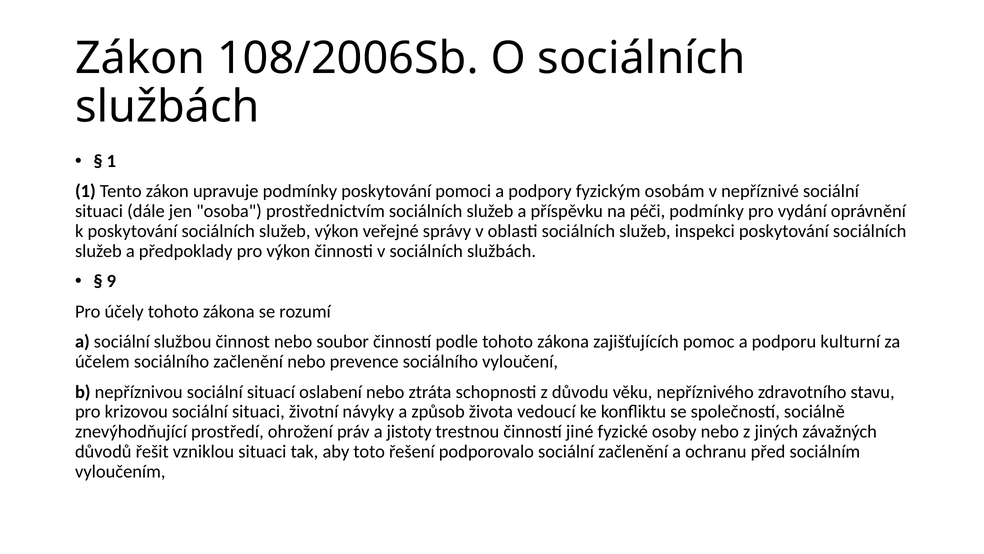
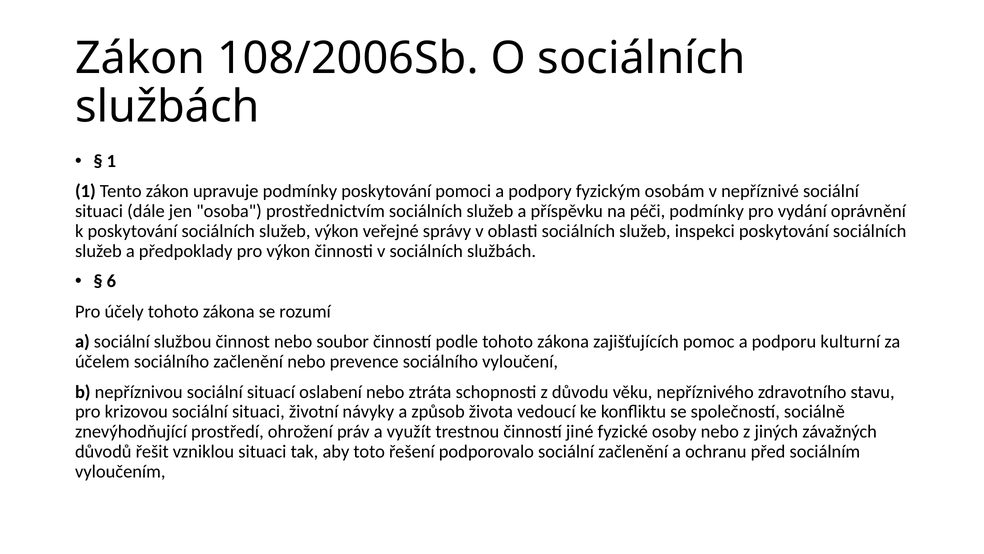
9: 9 -> 6
jistoty: jistoty -> využít
